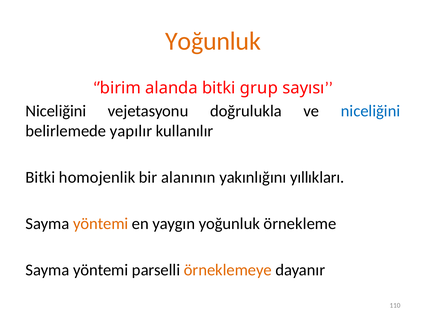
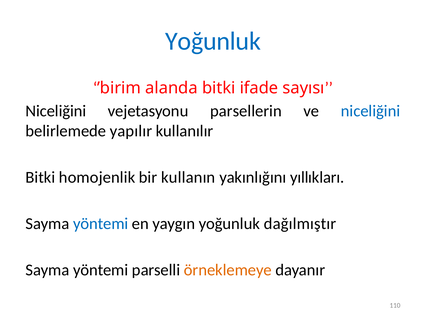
Yoğunluk at (213, 41) colour: orange -> blue
grup: grup -> ifade
doğrulukla: doğrulukla -> parsellerin
alanının: alanının -> kullanın
yöntemi at (101, 223) colour: orange -> blue
örnekleme: örnekleme -> dağılmıştır
